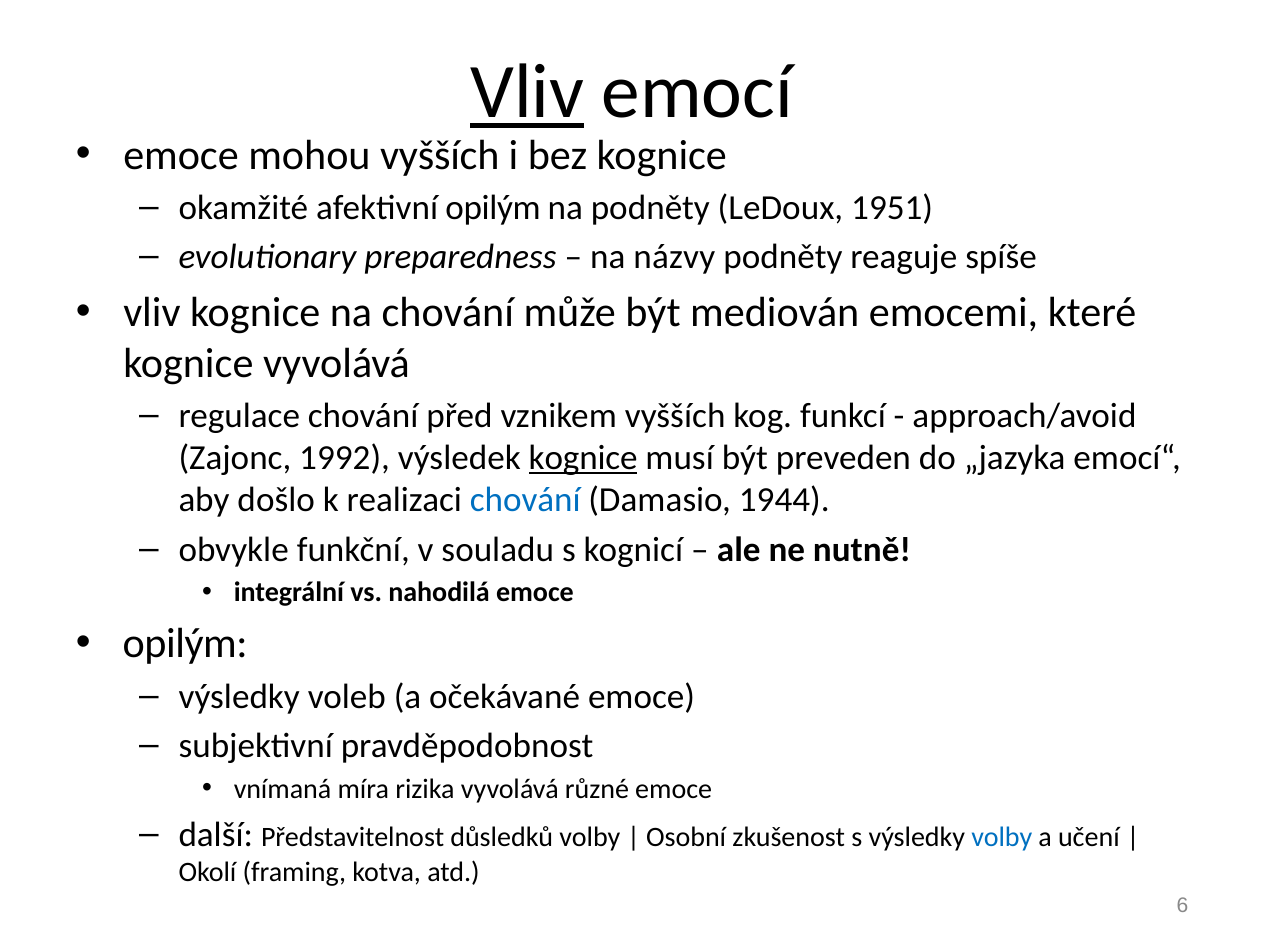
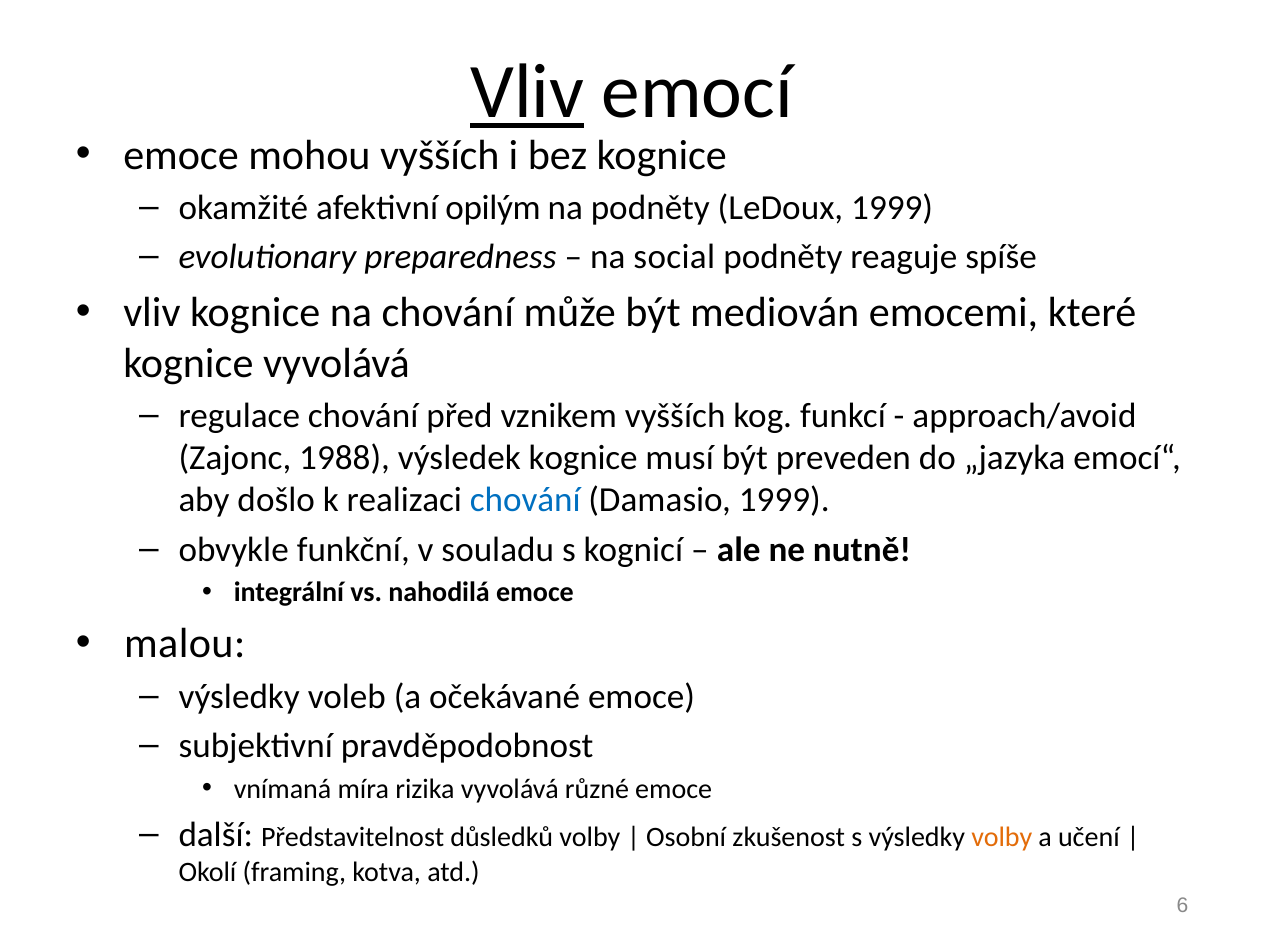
LeDoux 1951: 1951 -> 1999
názvy: názvy -> social
1992: 1992 -> 1988
kognice at (583, 458) underline: present -> none
Damasio 1944: 1944 -> 1999
opilým at (185, 644): opilým -> malou
volby at (1002, 837) colour: blue -> orange
